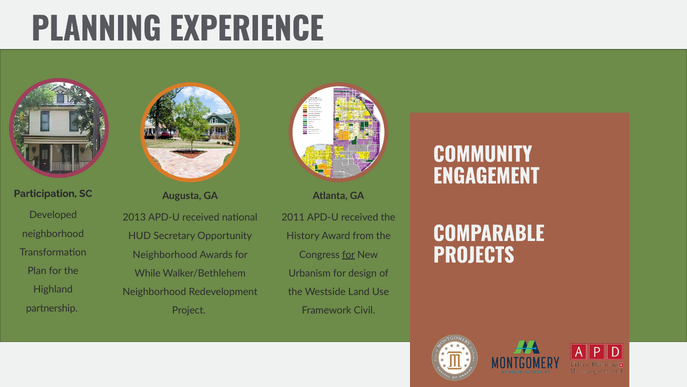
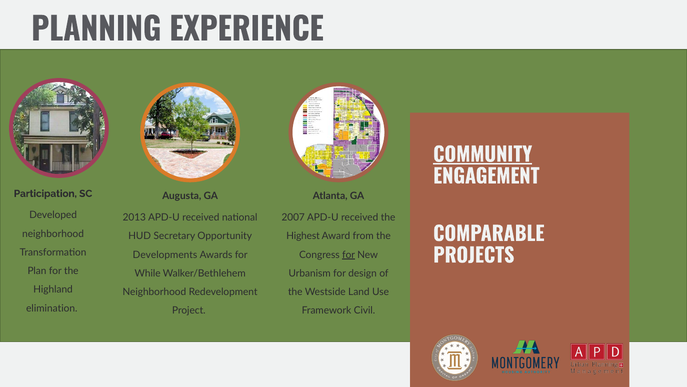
COMMUNITY underline: none -> present
2011: 2011 -> 2007
History: History -> Highest
Neighborhood at (165, 254): Neighborhood -> Developments
partnership: partnership -> elimination
